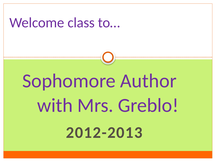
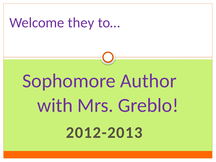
class: class -> they
